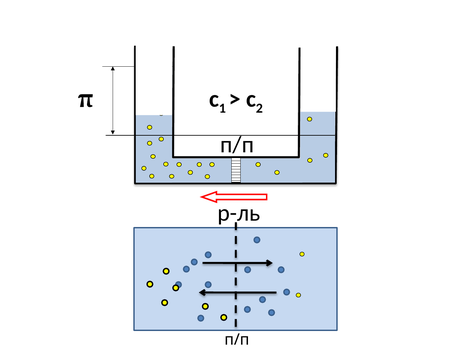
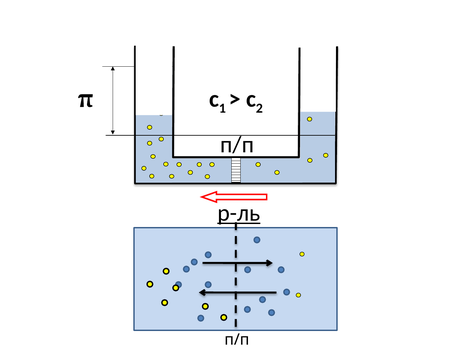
р-ль underline: none -> present
